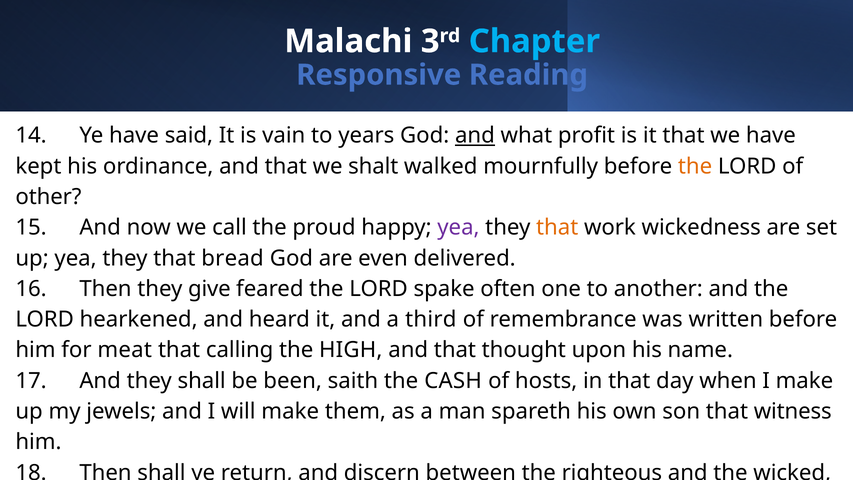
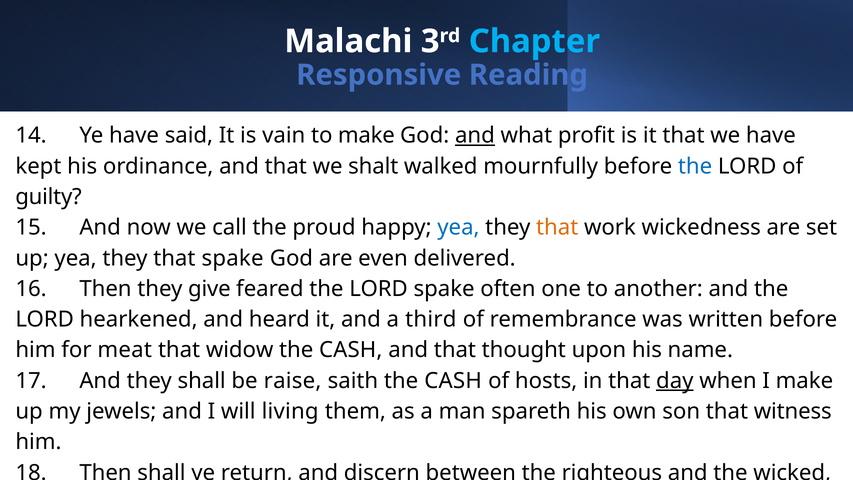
to years: years -> make
the at (695, 166) colour: orange -> blue
other: other -> guilty
yea at (458, 227) colour: purple -> blue
that bread: bread -> spake
calling: calling -> widow
HIGH at (351, 350): HIGH -> CASH
been: been -> raise
day underline: none -> present
will make: make -> living
